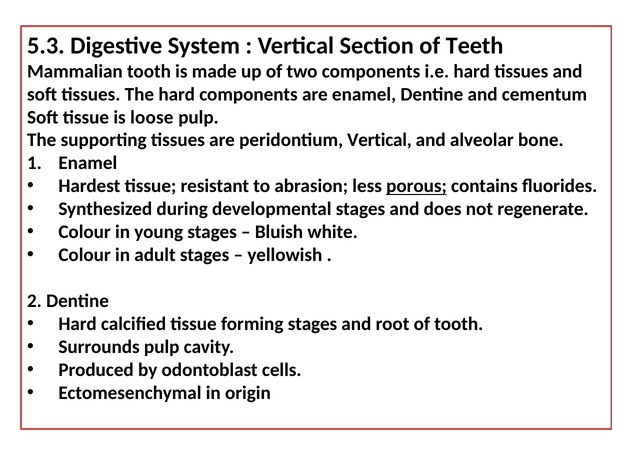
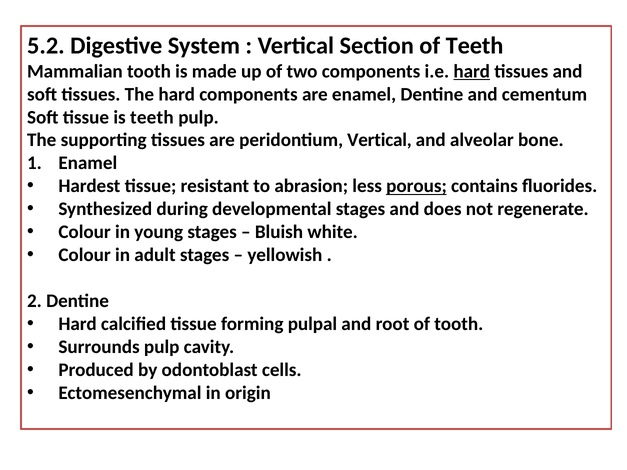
5.3: 5.3 -> 5.2
hard at (472, 71) underline: none -> present
is loose: loose -> teeth
forming stages: stages -> pulpal
